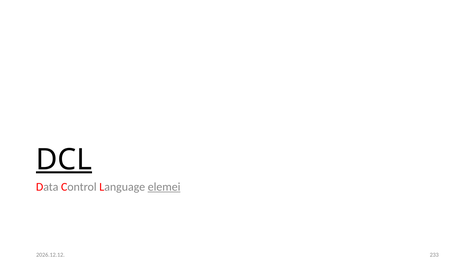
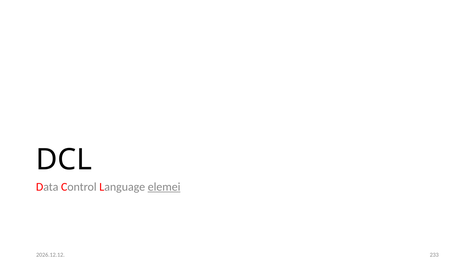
DCL underline: present -> none
